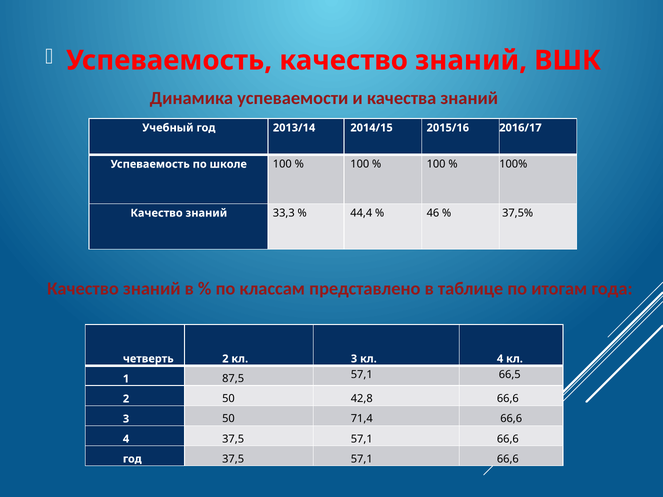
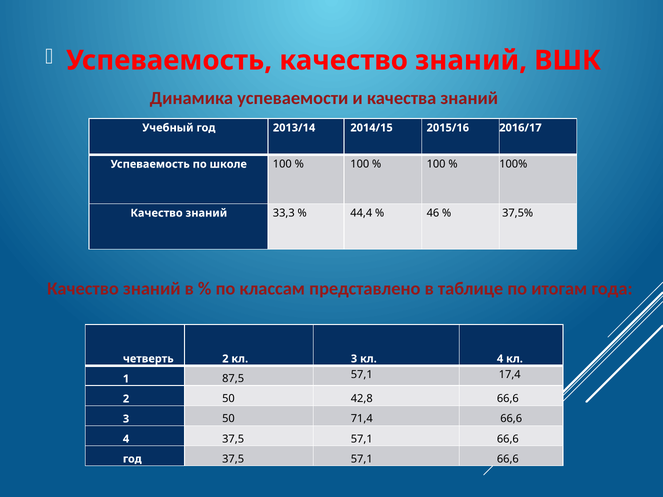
66,5: 66,5 -> 17,4
